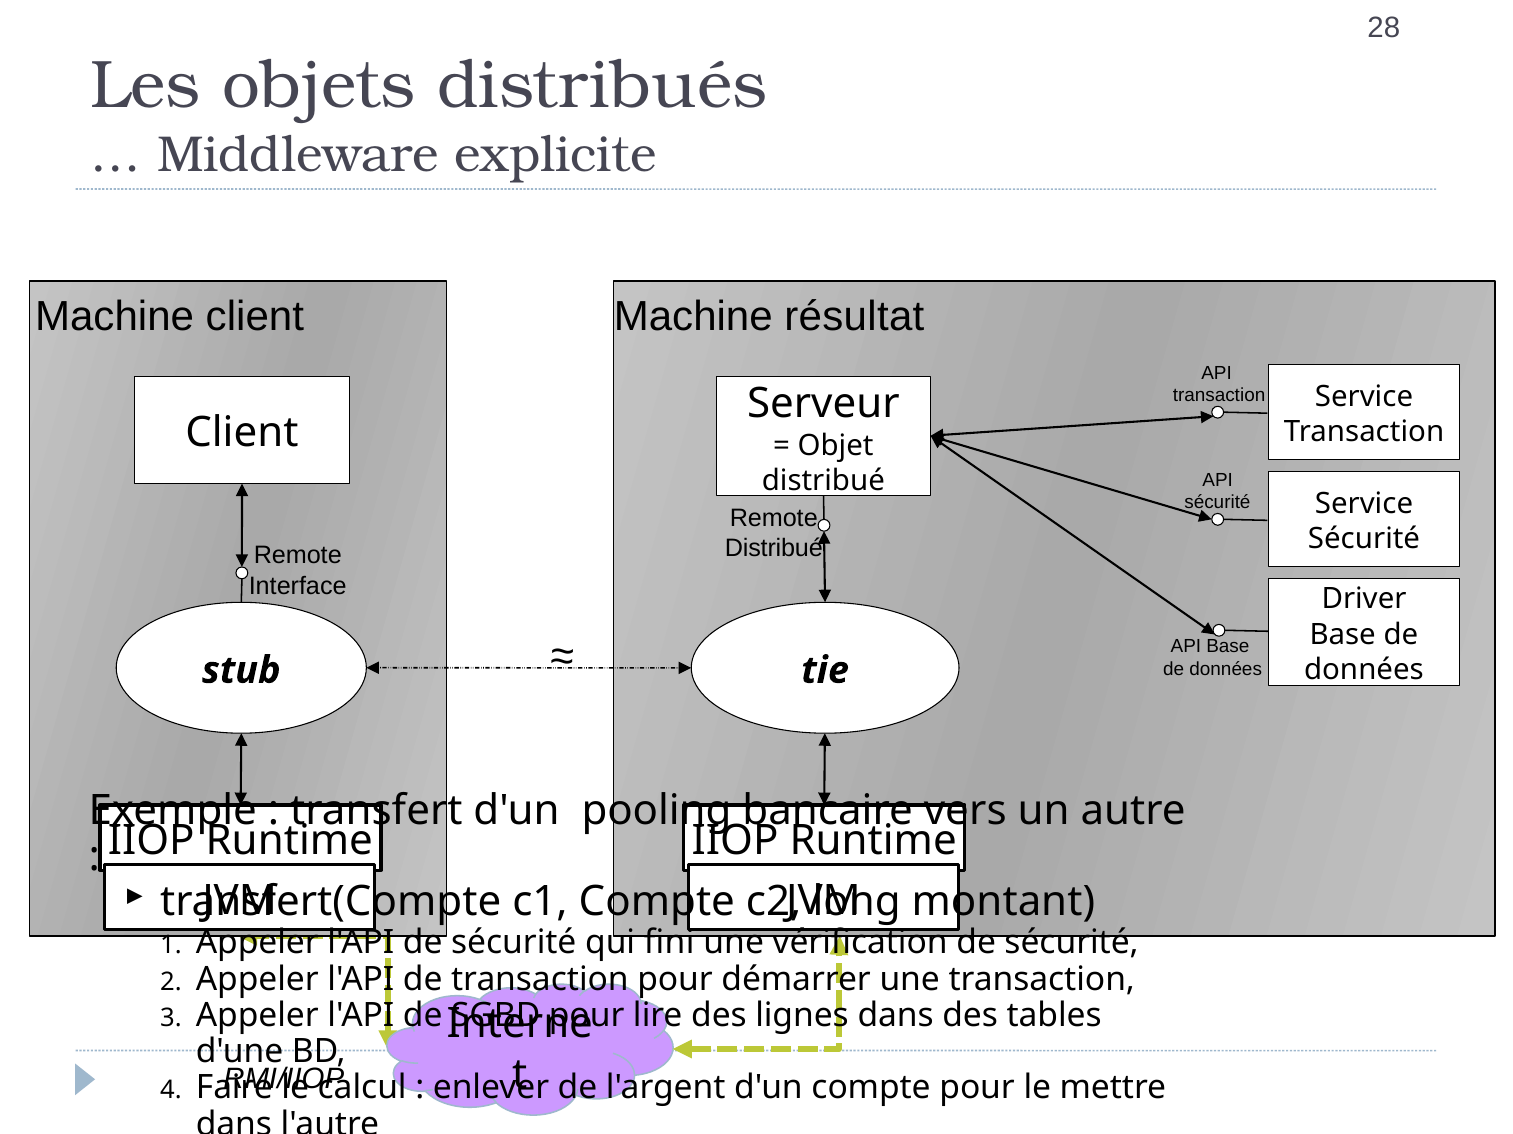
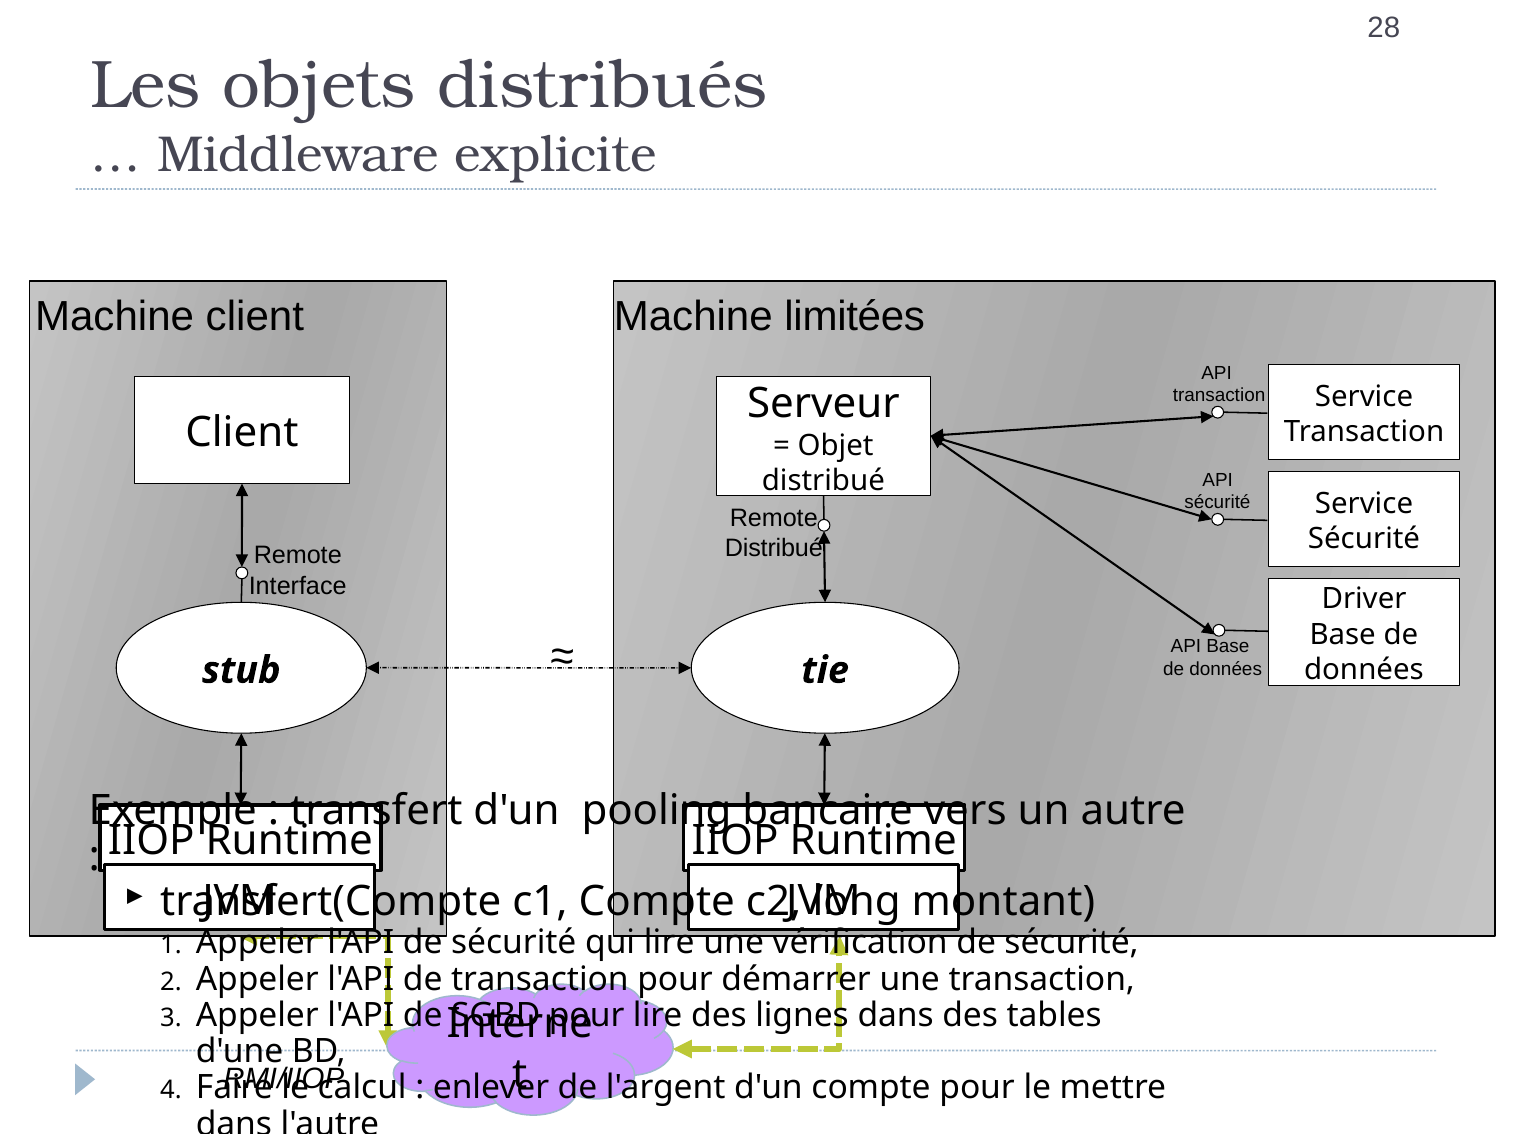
résultat: résultat -> limitées
qui fini: fini -> lire
